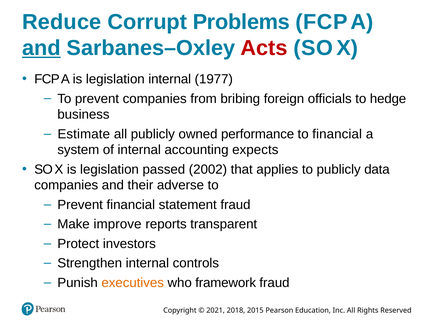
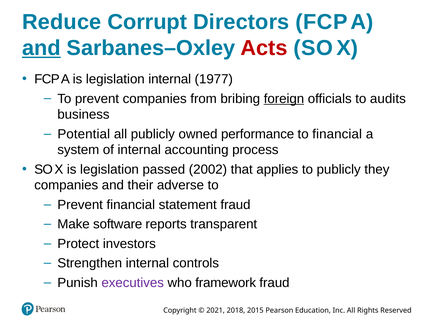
Problems: Problems -> Directors
foreign underline: none -> present
hedge: hedge -> audits
Estimate: Estimate -> Potential
expects: expects -> process
data: data -> they
improve: improve -> software
executives colour: orange -> purple
